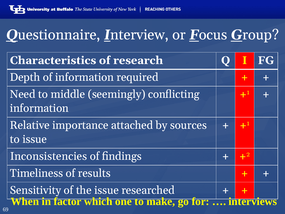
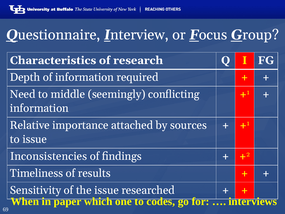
factor: factor -> paper
make: make -> codes
